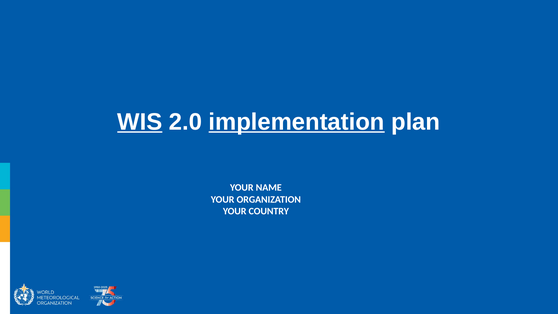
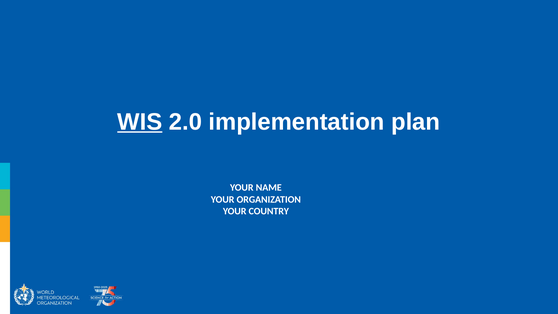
implementation underline: present -> none
